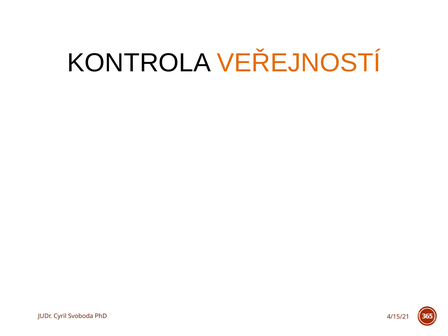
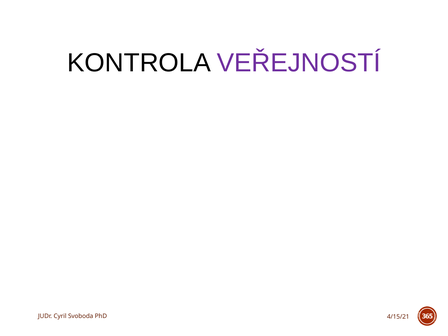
VEŘEJNOSTÍ colour: orange -> purple
